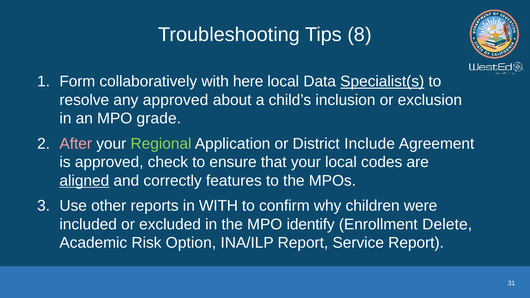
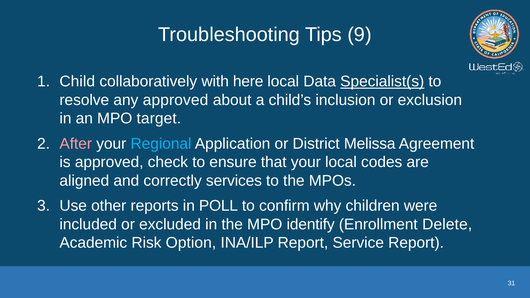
8: 8 -> 9
Form: Form -> Child
grade: grade -> target
Regional colour: light green -> light blue
Include: Include -> Melissa
aligned underline: present -> none
features: features -> services
in WITH: WITH -> POLL
